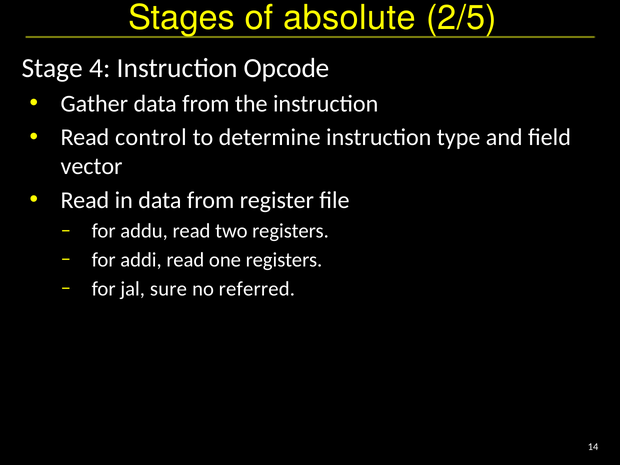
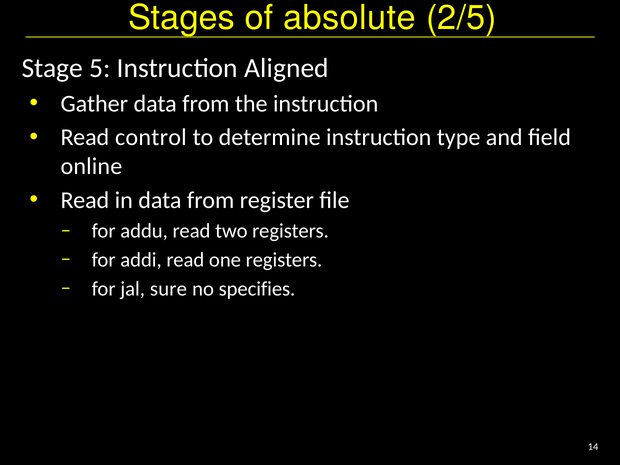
4: 4 -> 5
Opcode: Opcode -> Aligned
vector: vector -> online
referred: referred -> specifies
